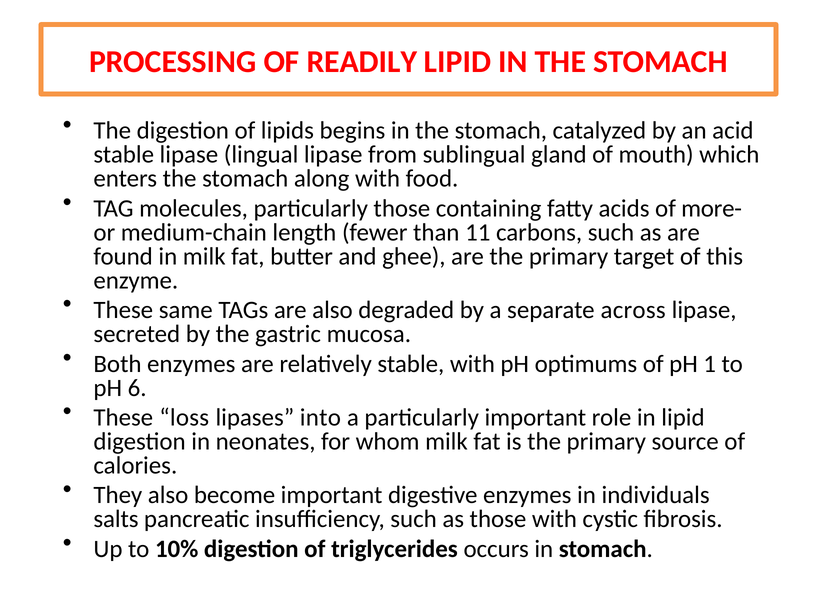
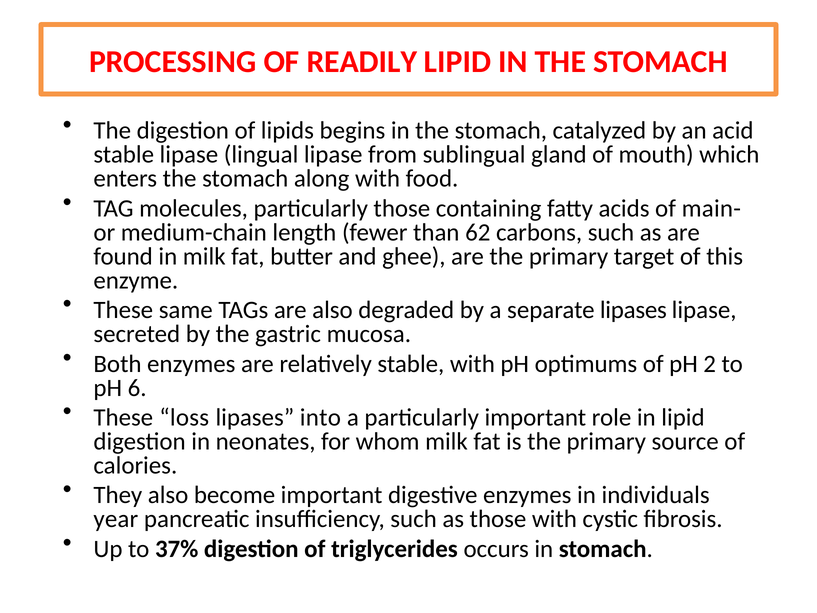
more-: more- -> main-
11: 11 -> 62
separate across: across -> lipases
1: 1 -> 2
salts: salts -> year
10%: 10% -> 37%
